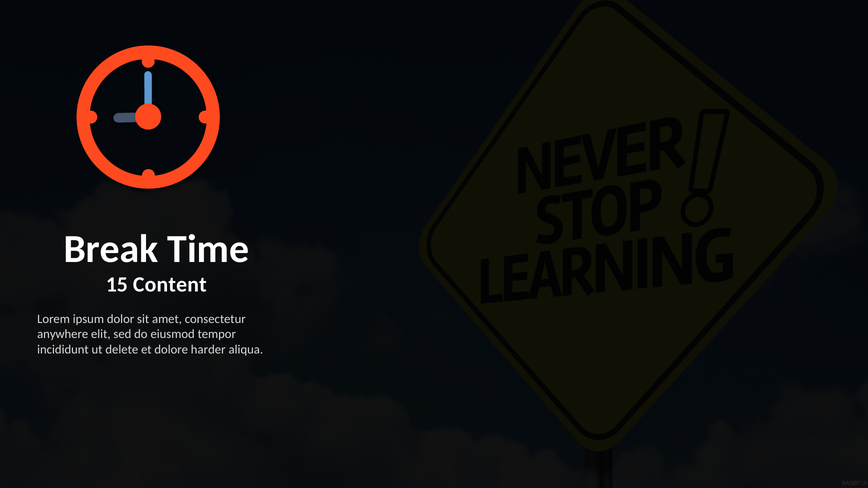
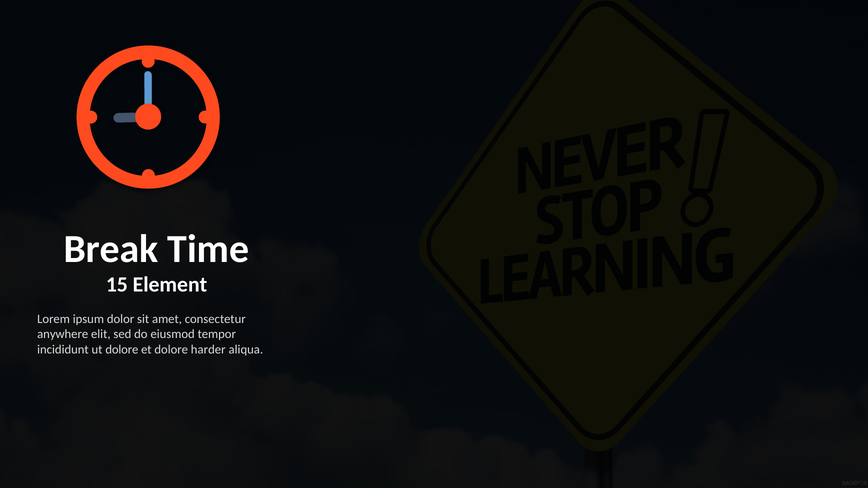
Content: Content -> Element
ut delete: delete -> dolore
